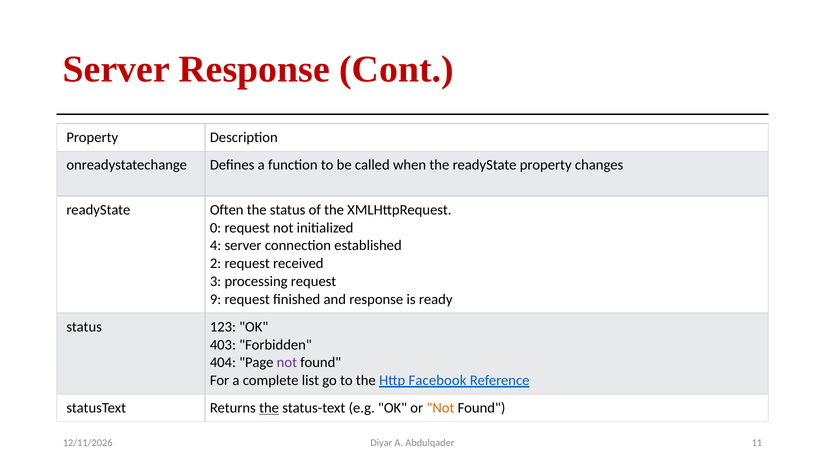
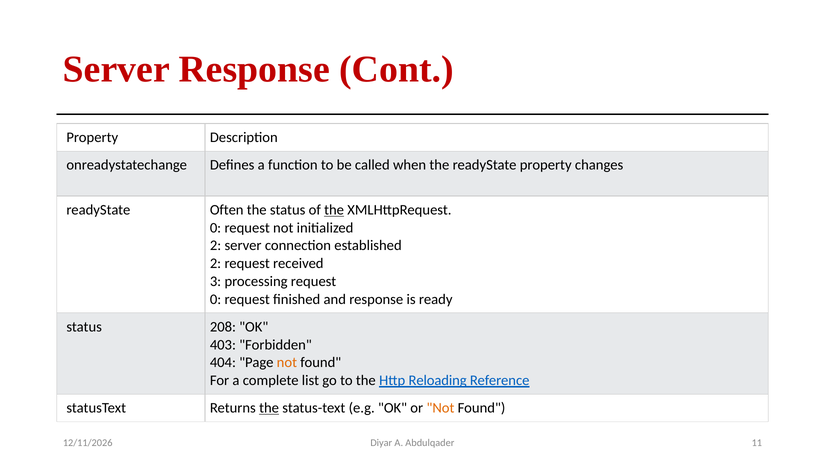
the at (334, 210) underline: none -> present
4 at (216, 246): 4 -> 2
9 at (216, 299): 9 -> 0
123: 123 -> 208
not at (287, 363) colour: purple -> orange
Facebook: Facebook -> Reloading
